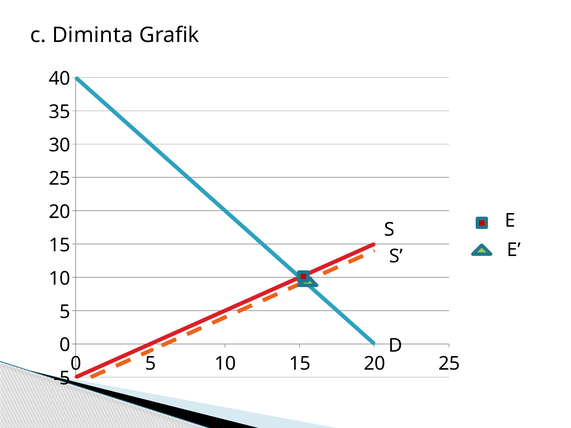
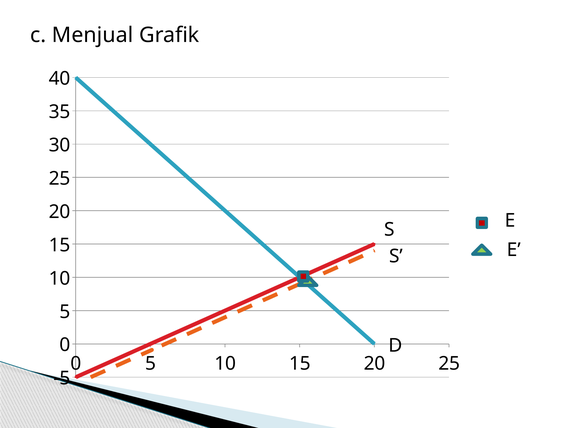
Diminta: Diminta -> Menjual
